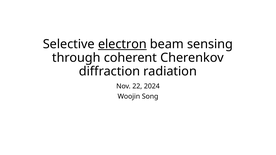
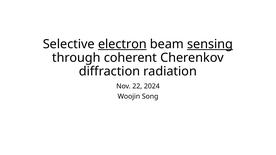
sensing underline: none -> present
